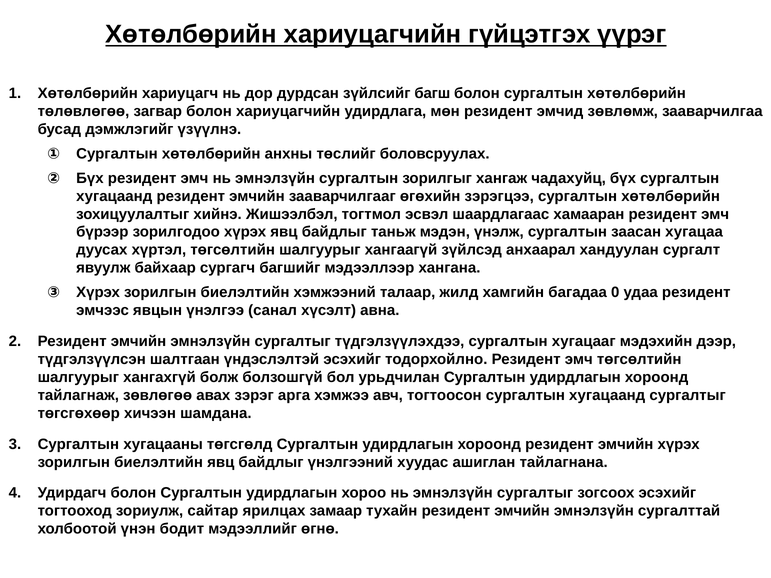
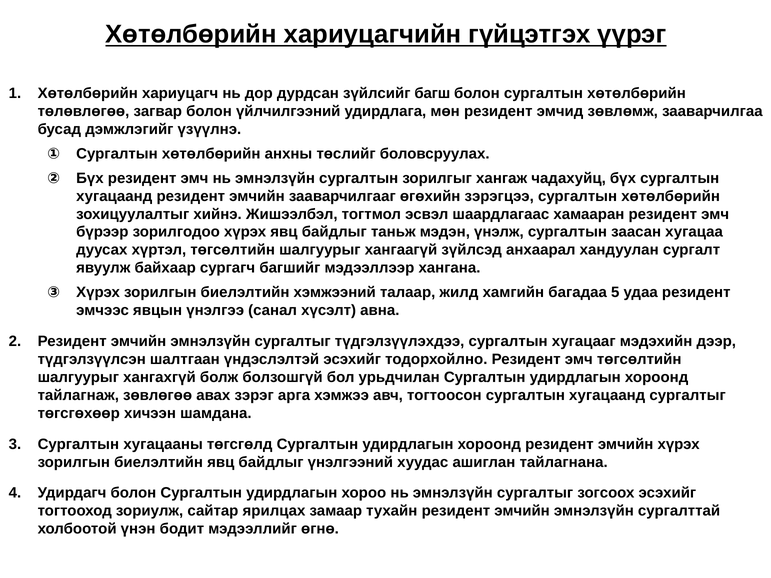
болон хариуцагчийн: хариуцагчийн -> үйлчилгээний
0: 0 -> 5
